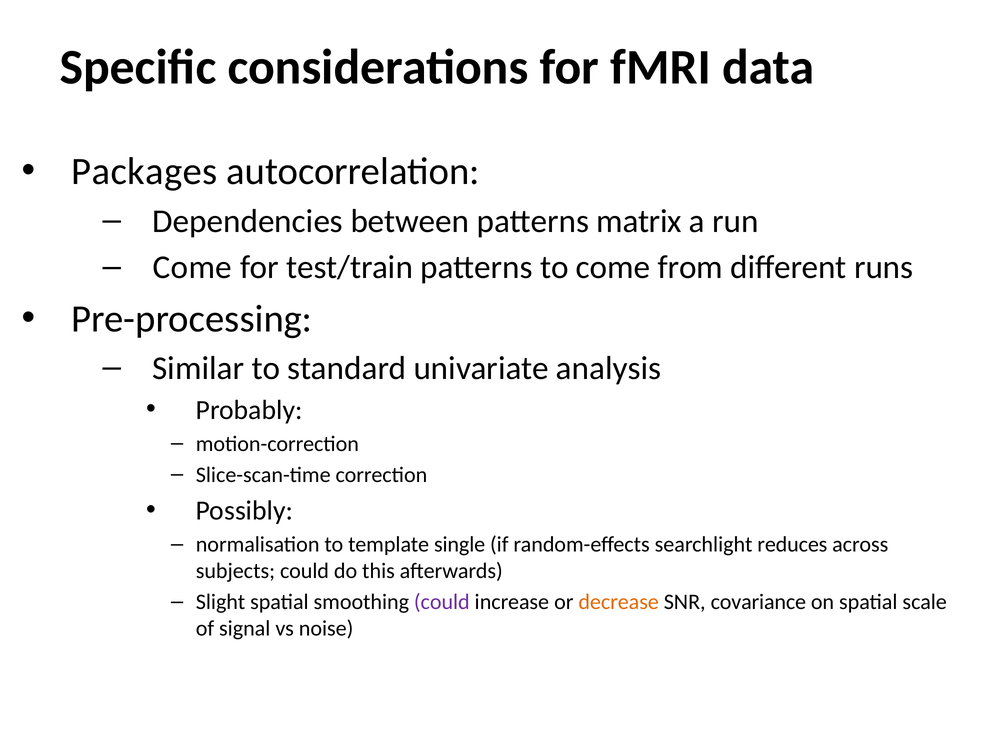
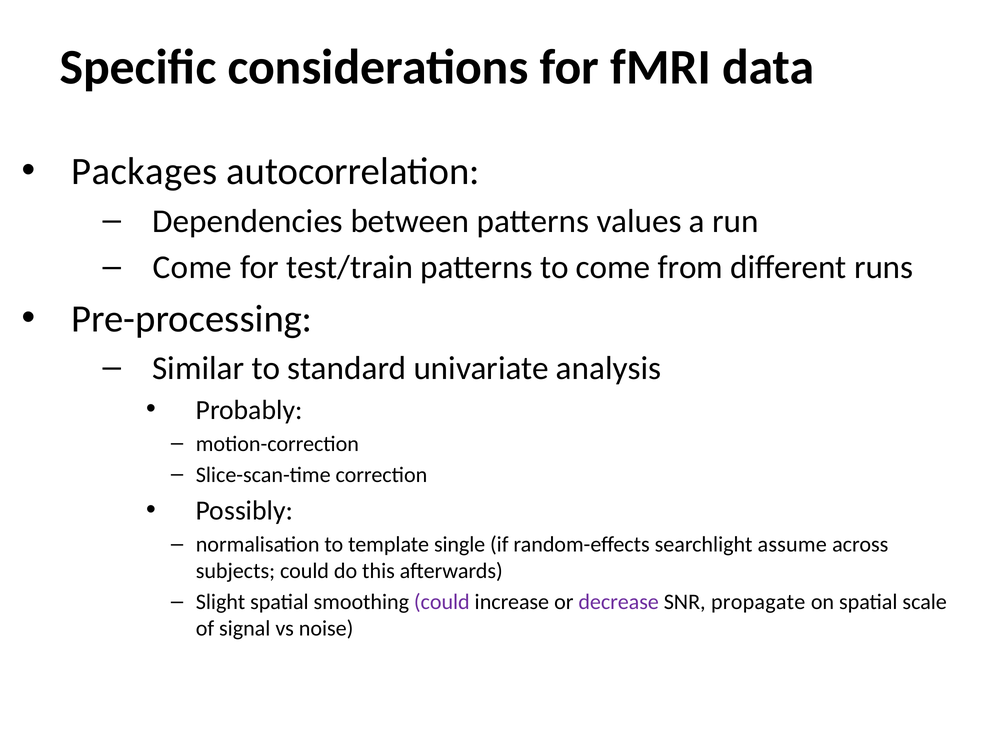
matrix: matrix -> values
reduces: reduces -> assume
decrease colour: orange -> purple
covariance: covariance -> propagate
